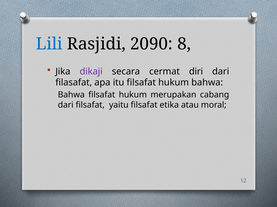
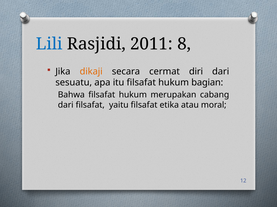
2090: 2090 -> 2011
dikaji colour: purple -> orange
filasafat: filasafat -> sesuatu
hukum bahwa: bahwa -> bagian
